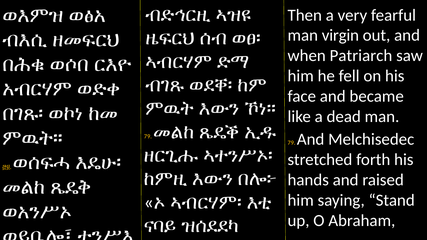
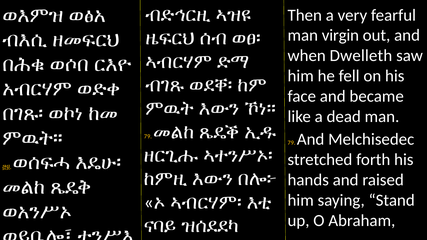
Patriarch: Patriarch -> Dwelleth
